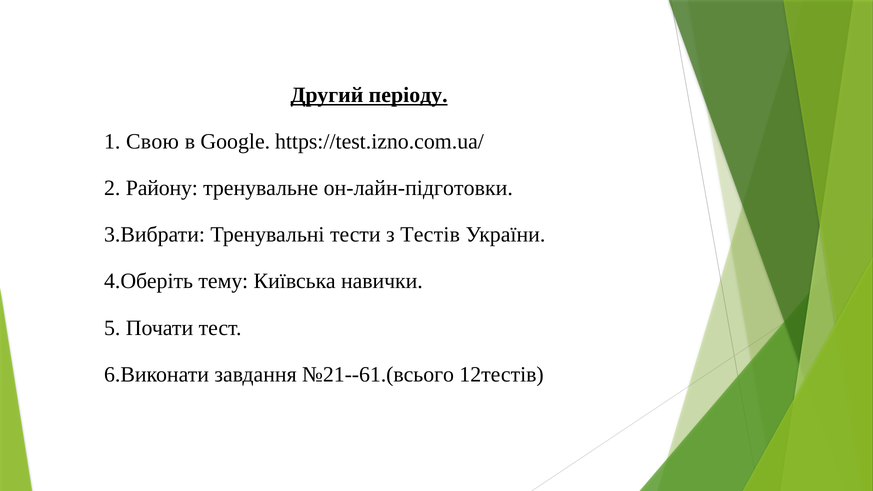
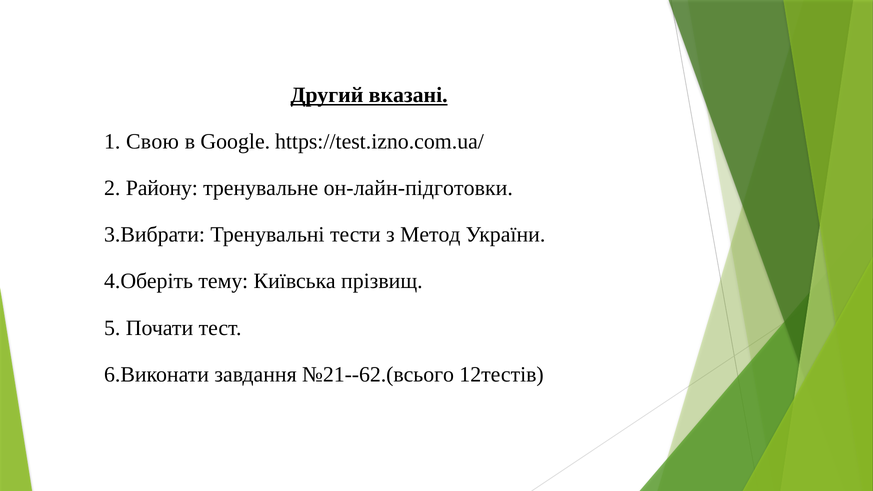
періоду: періоду -> вказані
Тестів: Тестів -> Метод
навички: навички -> прізвищ
№21--61.(всього: №21--61.(всього -> №21--62.(всього
